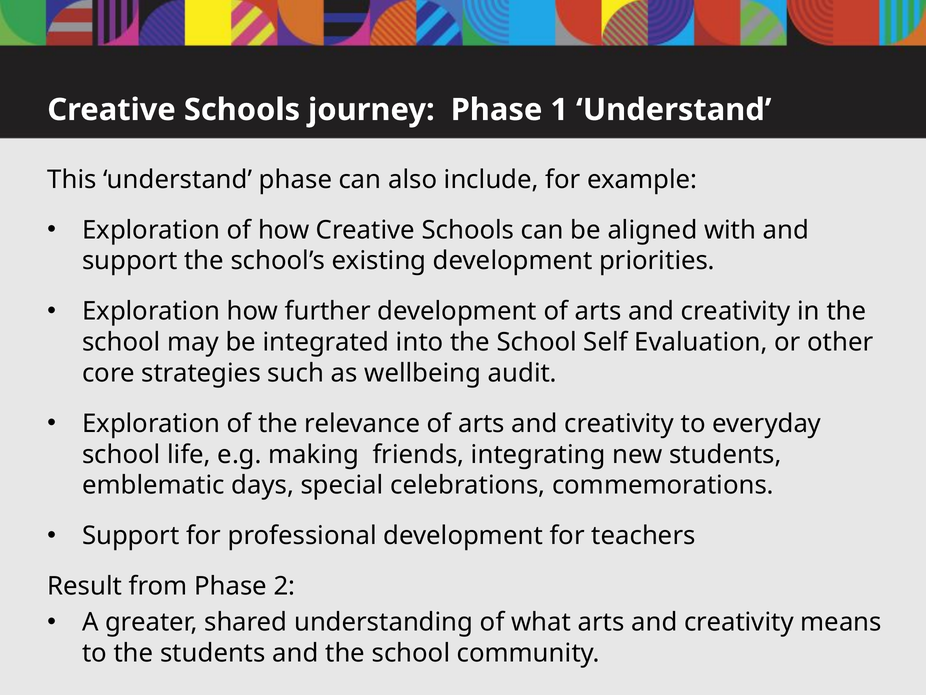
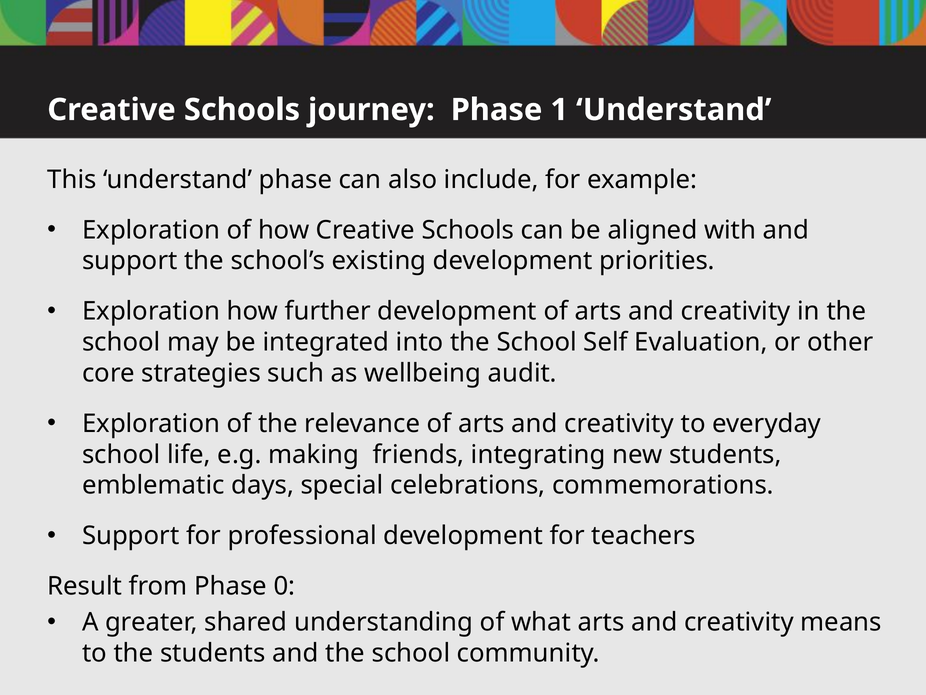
2: 2 -> 0
